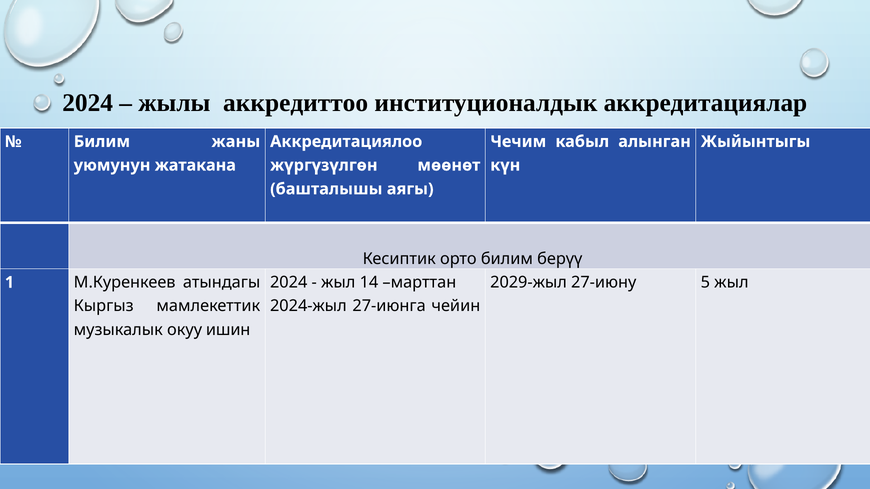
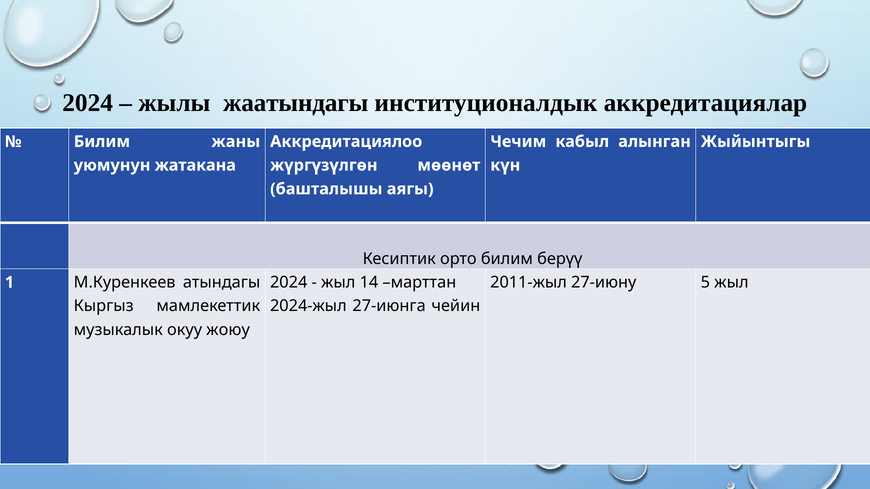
аккредиттоо: аккредиттоо -> жаатындагы
2029-жыл: 2029-жыл -> 2011-жыл
ишин: ишин -> жоюу
